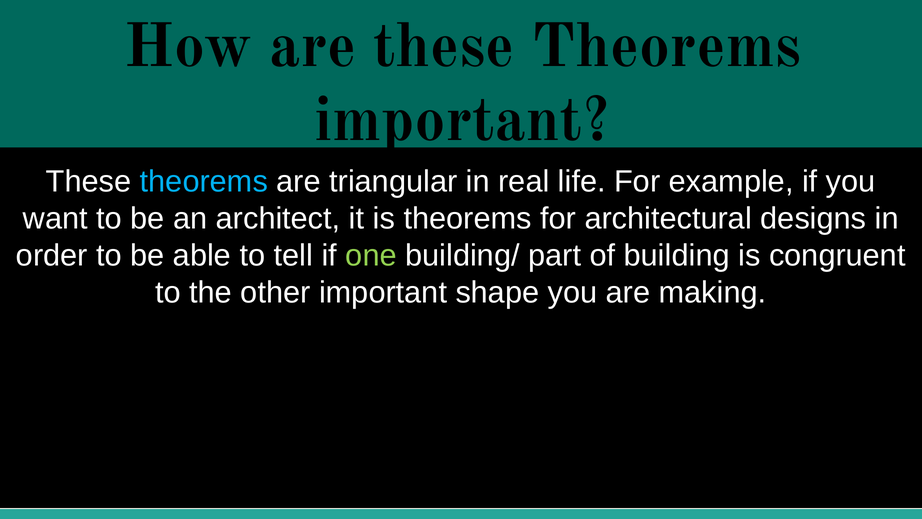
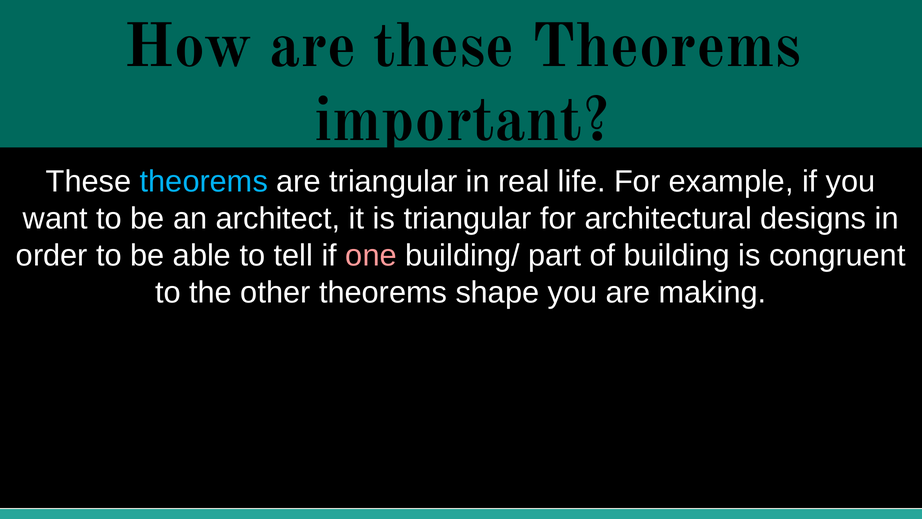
is theorems: theorems -> triangular
one colour: light green -> pink
other important: important -> theorems
